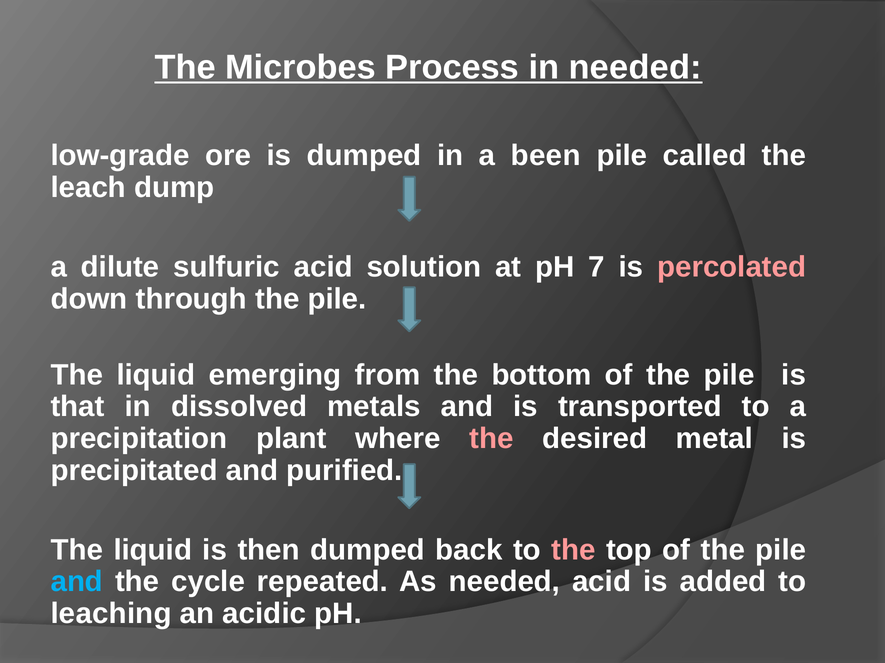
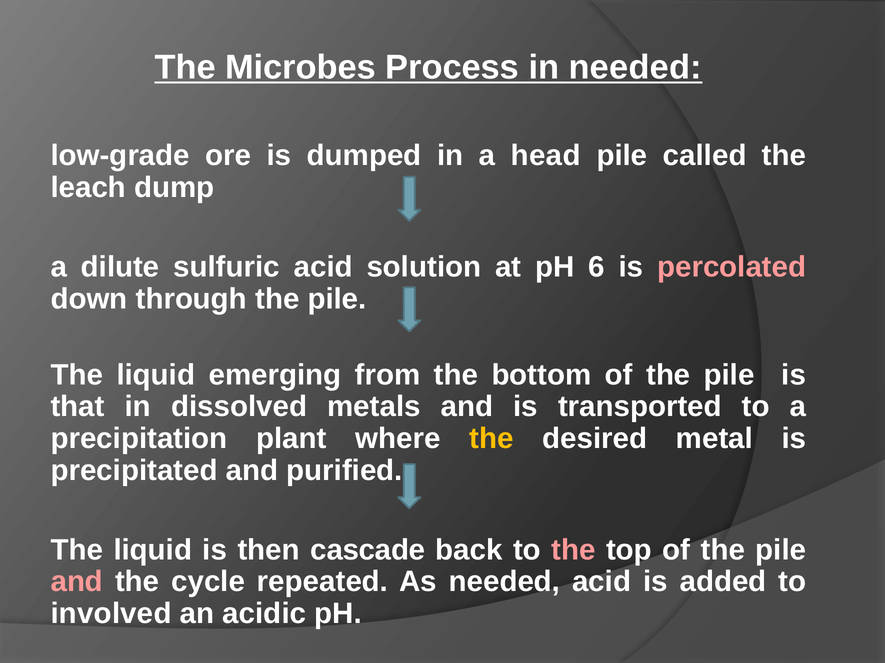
been: been -> head
7: 7 -> 6
the at (491, 439) colour: pink -> yellow
then dumped: dumped -> cascade
and at (77, 582) colour: light blue -> pink
leaching: leaching -> involved
